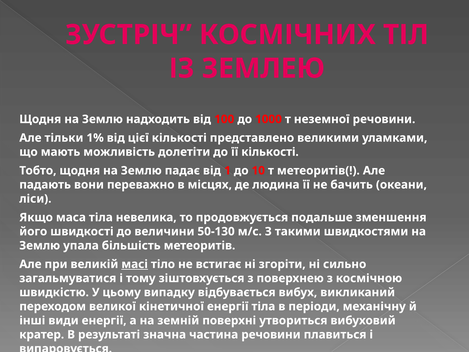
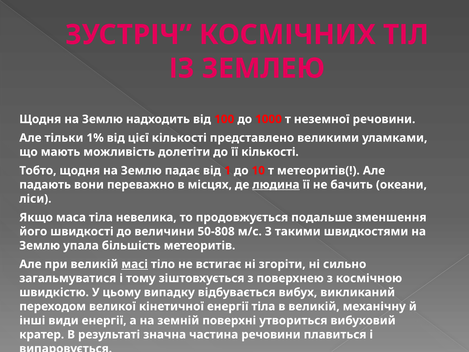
людина underline: none -> present
50-130: 50-130 -> 50-808
в періоди: періоди -> великій
